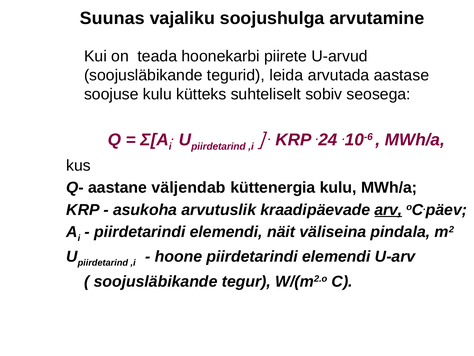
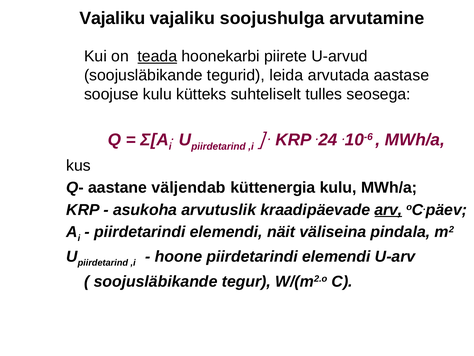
Suunas at (112, 18): Suunas -> Vajaliku
teada underline: none -> present
sobiv: sobiv -> tulles
